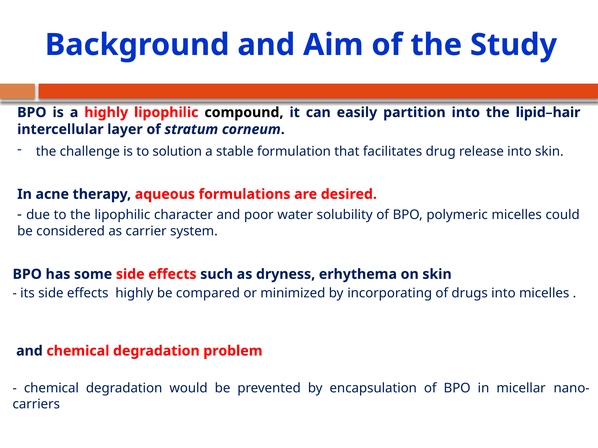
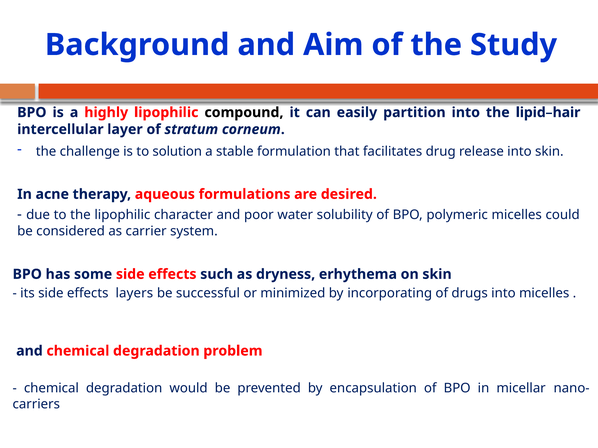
effects highly: highly -> layers
compared: compared -> successful
